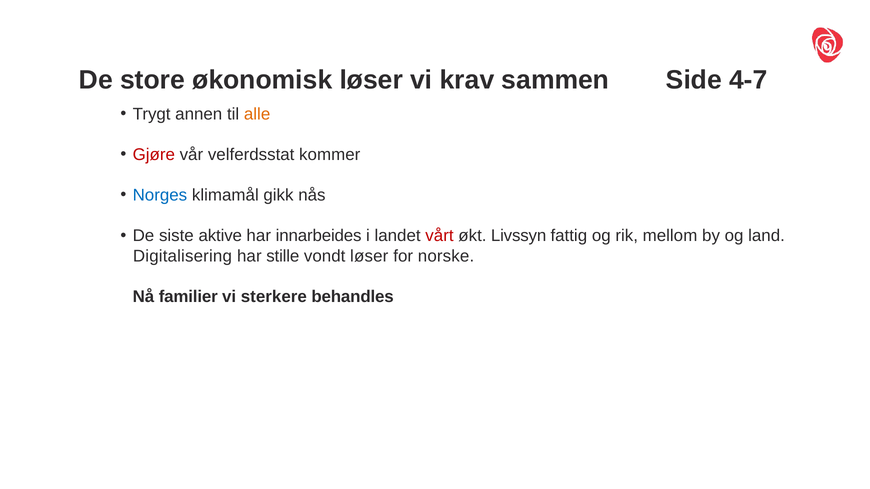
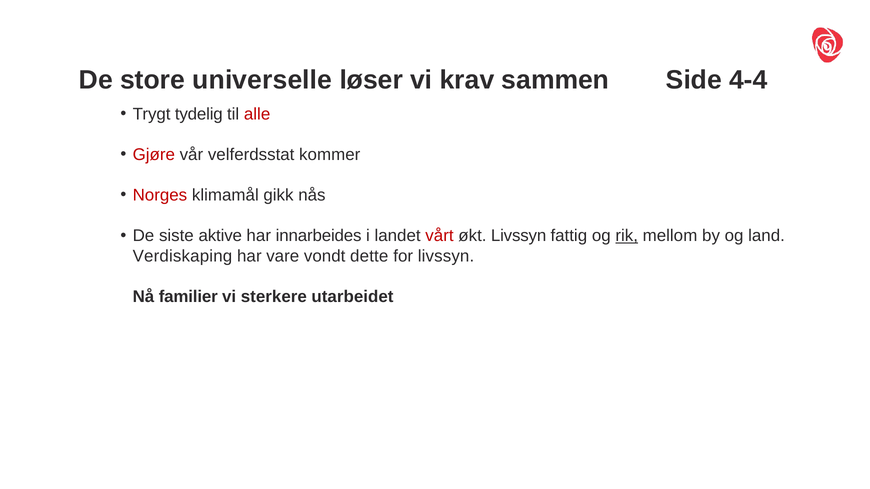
økonomisk: økonomisk -> universelle
4-7: 4-7 -> 4-4
annen: annen -> tydelig
alle colour: orange -> red
Norges colour: blue -> red
rik underline: none -> present
Digitalisering: Digitalisering -> Verdiskaping
stille: stille -> vare
vondt løser: løser -> dette
for norske: norske -> livssyn
behandles: behandles -> utarbeidet
